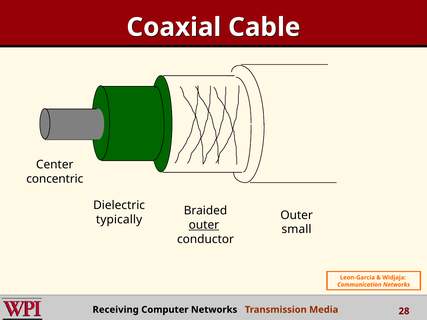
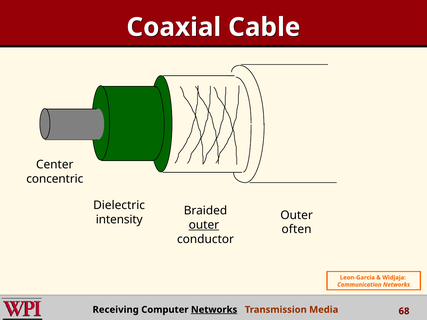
typically: typically -> intensity
small: small -> often
Networks at (214, 310) underline: none -> present
28: 28 -> 68
